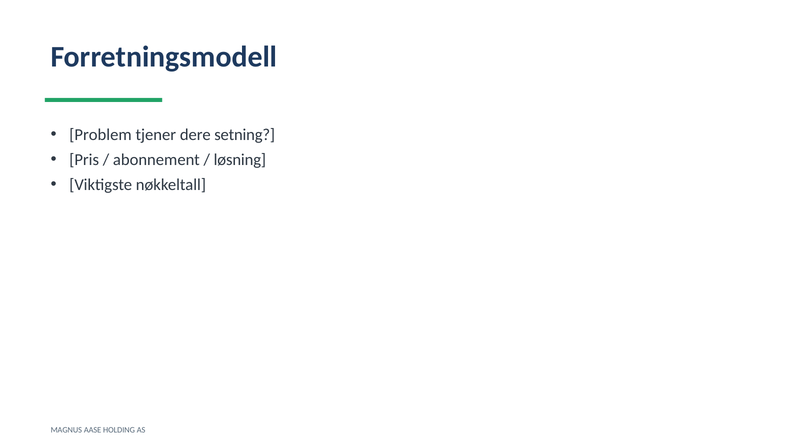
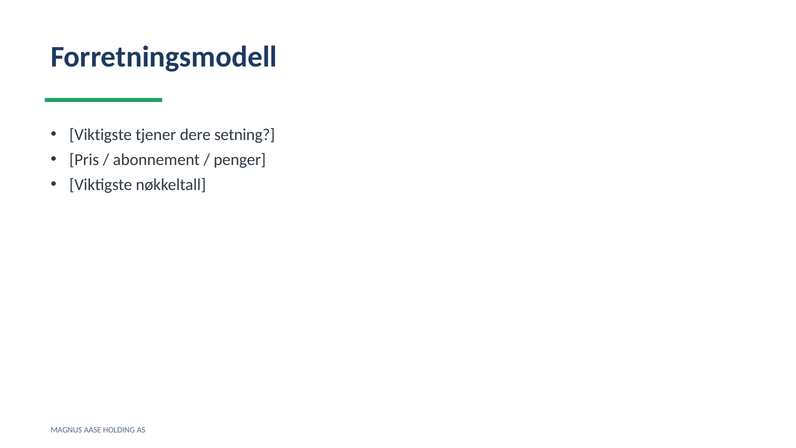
Problem at (101, 135): Problem -> Viktigste
løsning: løsning -> penger
